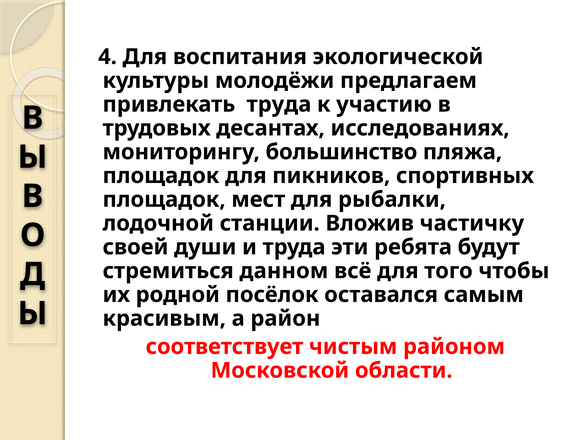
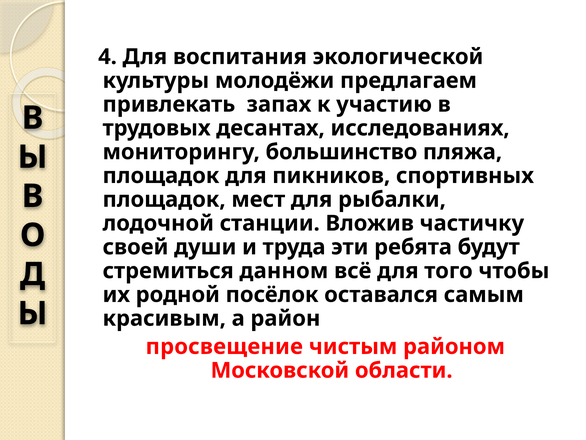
привлекать труда: труда -> запах
соответствует: соответствует -> просвещение
